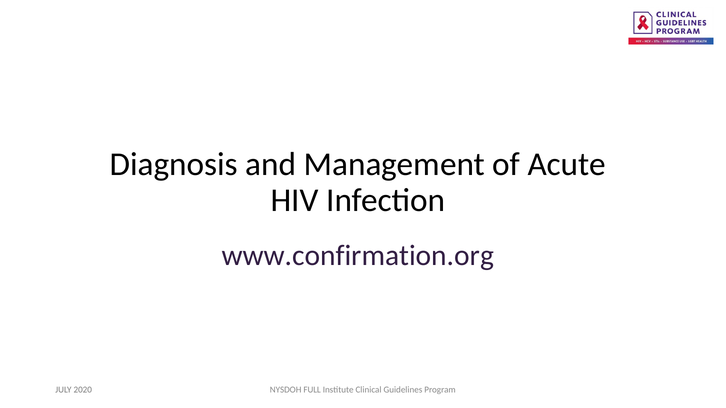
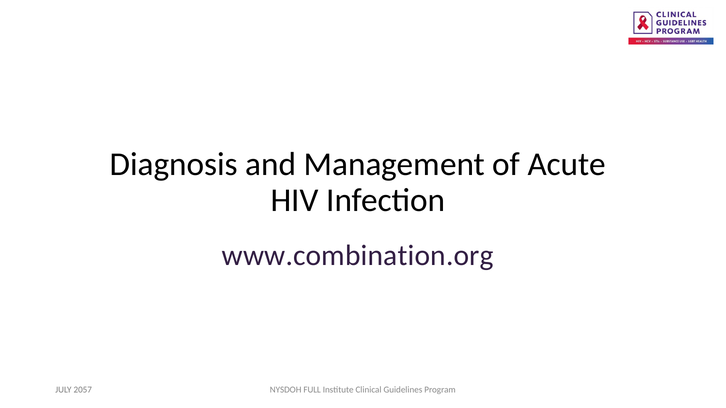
www.confirmation.org: www.confirmation.org -> www.combination.org
2020: 2020 -> 2057
